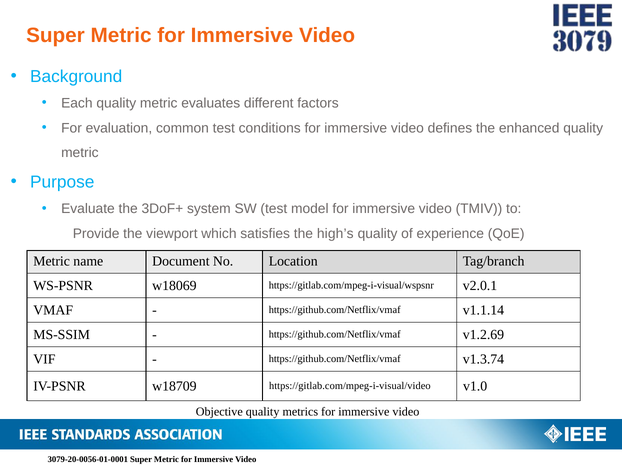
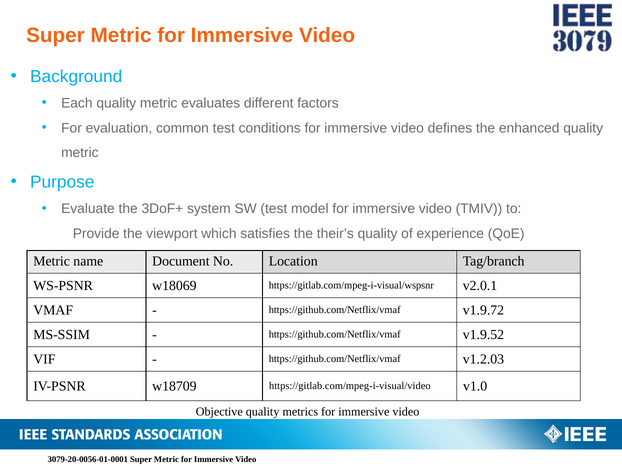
high’s: high’s -> their’s
v1.1.14: v1.1.14 -> v1.9.72
v1.2.69: v1.2.69 -> v1.9.52
v1.3.74: v1.3.74 -> v1.2.03
